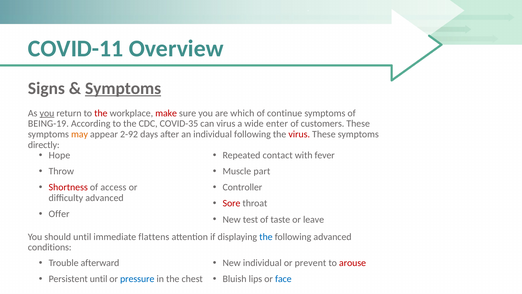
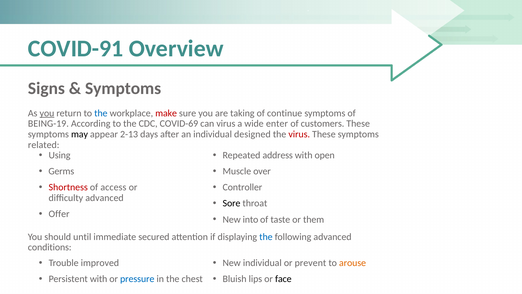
COVID-11: COVID-11 -> COVID-91
Symptoms at (123, 88) underline: present -> none
the at (101, 113) colour: red -> blue
which: which -> taking
COVID-35: COVID-35 -> COVID-69
may colour: orange -> black
2-92: 2-92 -> 2-13
individual following: following -> designed
directly: directly -> related
Hope: Hope -> Using
contact: contact -> address
fever: fever -> open
Throw: Throw -> Germs
part: part -> over
Sore colour: red -> black
test: test -> into
leave: leave -> them
flattens: flattens -> secured
afterward: afterward -> improved
arouse colour: red -> orange
Persistent until: until -> with
face colour: blue -> black
